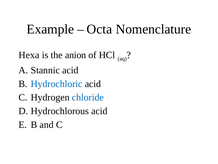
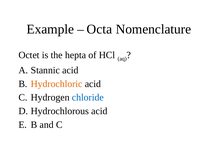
Hexa: Hexa -> Octet
anion: anion -> hepta
Hydrochloric colour: blue -> orange
